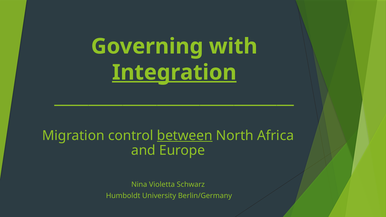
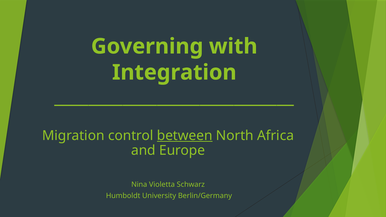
Integration underline: present -> none
